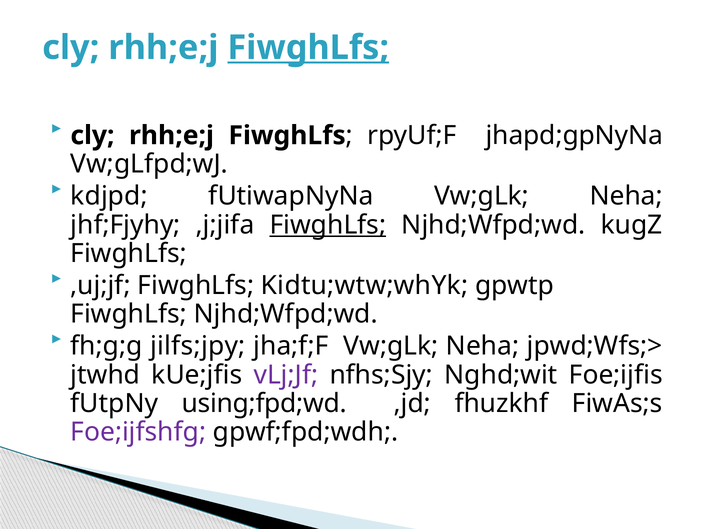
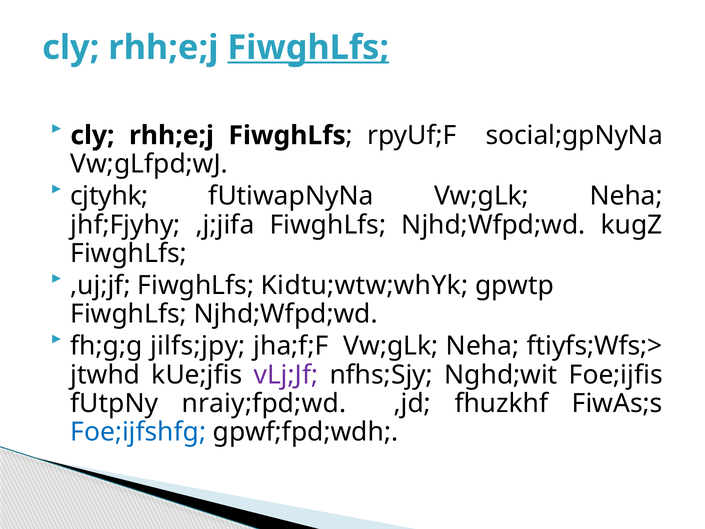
jhapd;gpNyNa: jhapd;gpNyNa -> social;gpNyNa
kdjpd: kdjpd -> cjtyhk
FiwghLfs at (328, 225) underline: present -> none
jpwd;Wfs;>: jpwd;Wfs;> -> ftiyfs;Wfs;>
using;fpd;wd: using;fpd;wd -> nraiy;fpd;wd
Foe;ijfshfg colour: purple -> blue
